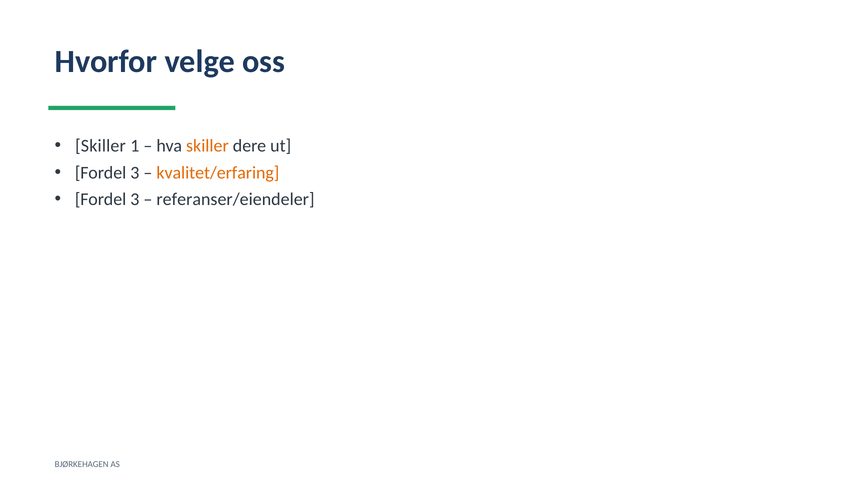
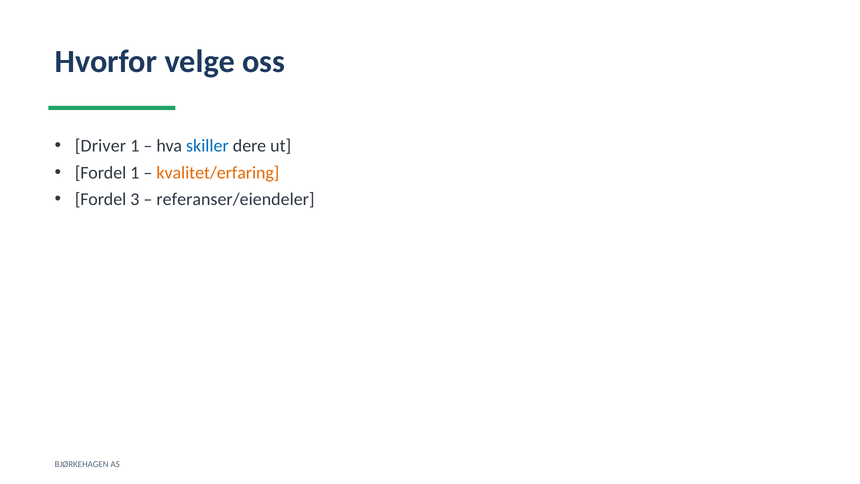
Skiller at (100, 146): Skiller -> Driver
skiller at (207, 146) colour: orange -> blue
3 at (135, 173): 3 -> 1
